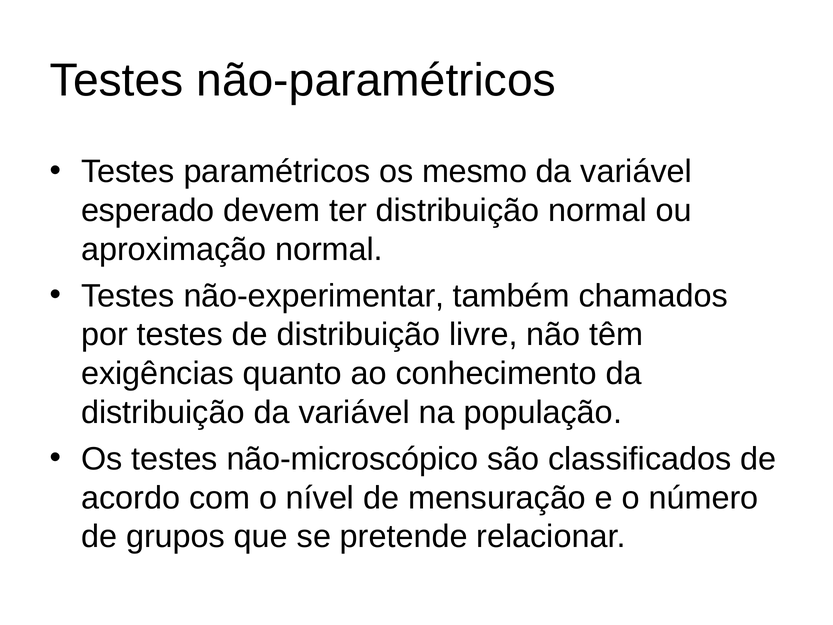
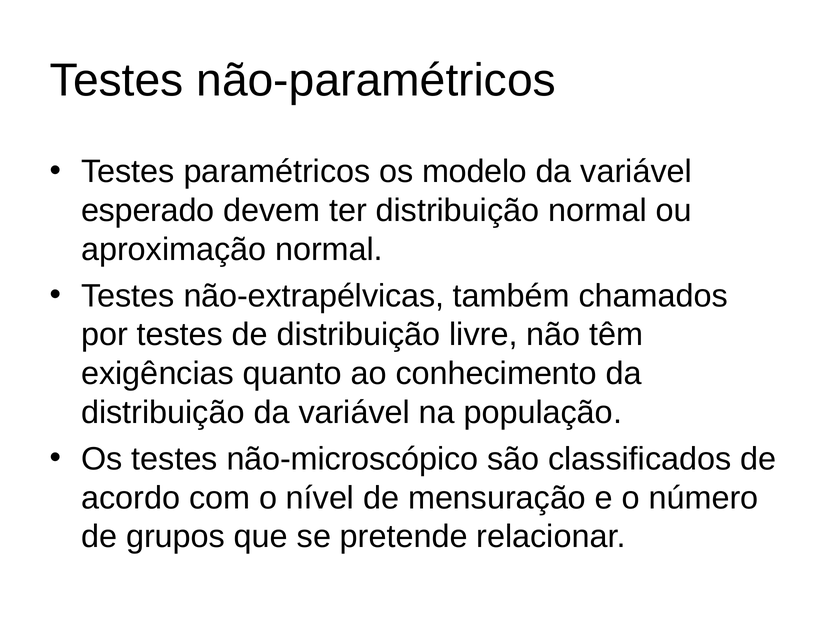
mesmo: mesmo -> modelo
não-experimentar: não-experimentar -> não-extrapélvicas
